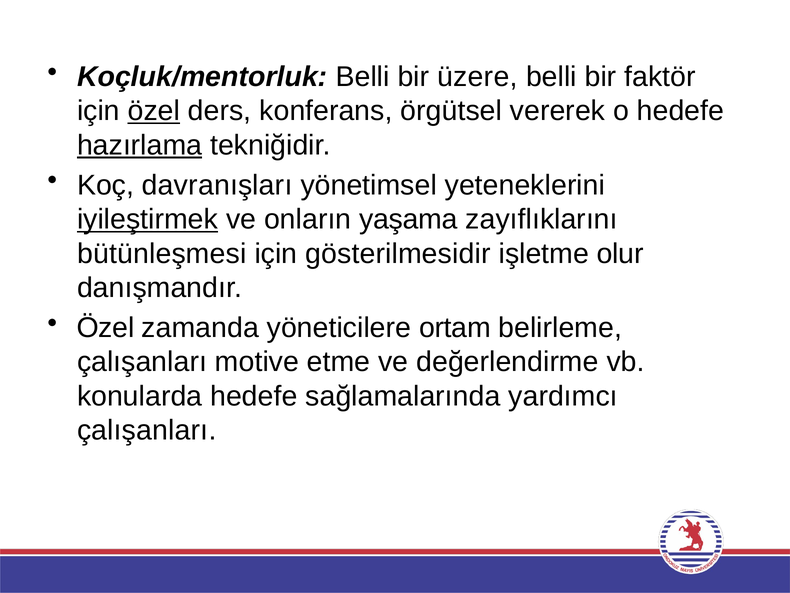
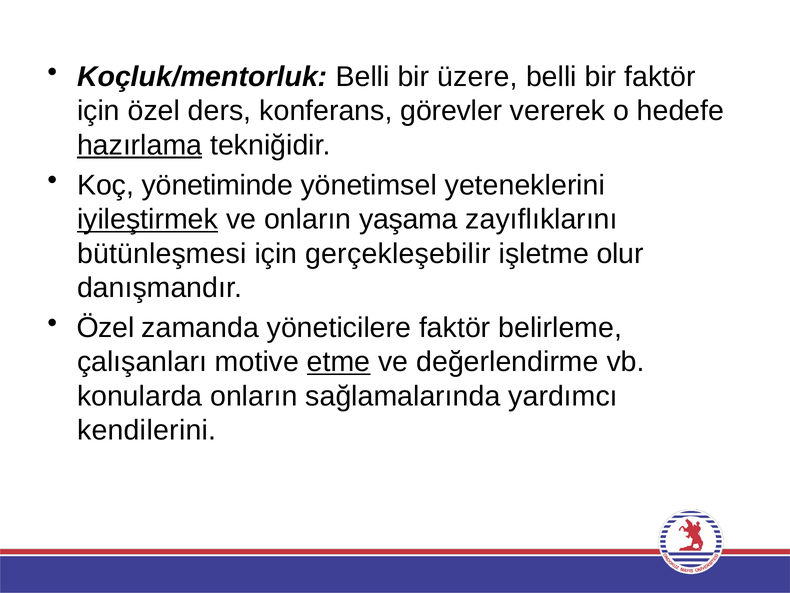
özel at (154, 111) underline: present -> none
örgütsel: örgütsel -> görevler
davranışları: davranışları -> yönetiminde
gösterilmesidir: gösterilmesidir -> gerçekleşebilir
yöneticilere ortam: ortam -> faktör
etme underline: none -> present
konularda hedefe: hedefe -> onların
çalışanları at (147, 430): çalışanları -> kendilerini
